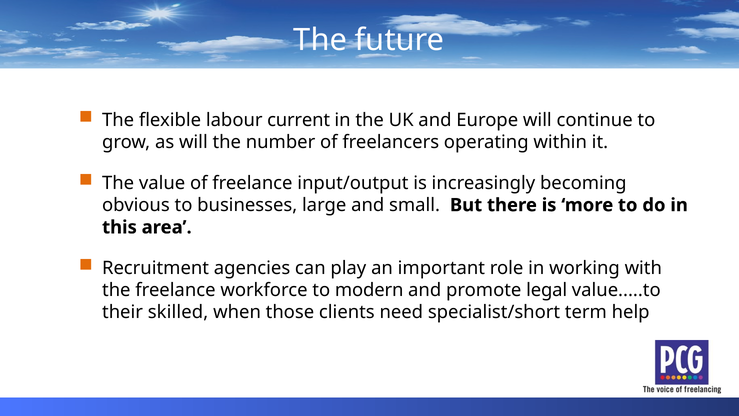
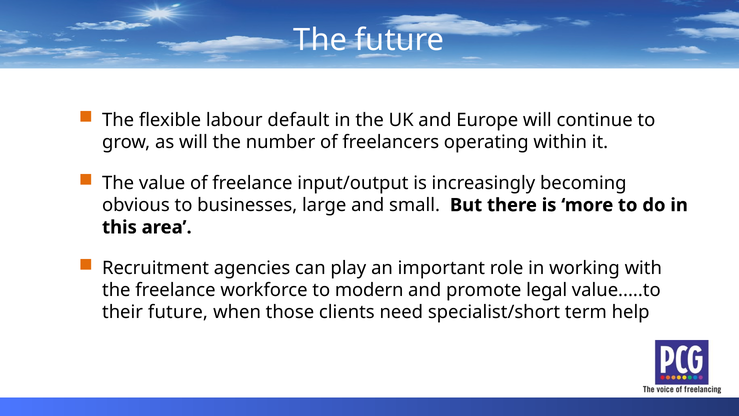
current: current -> default
their skilled: skilled -> future
